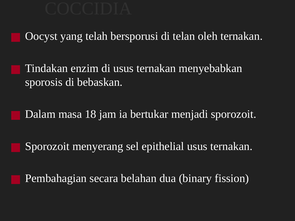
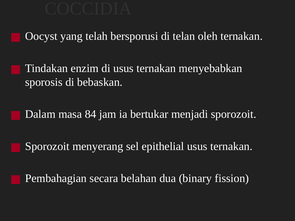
18: 18 -> 84
